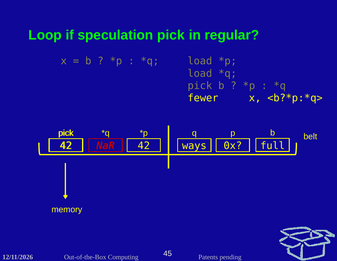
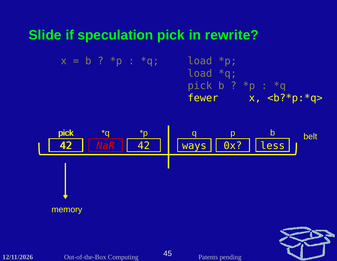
Loop: Loop -> Slide
regular: regular -> rewrite
full: full -> less
